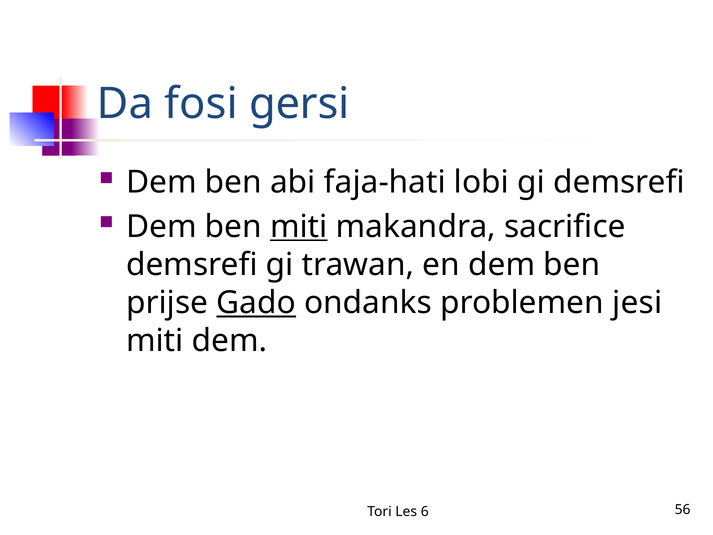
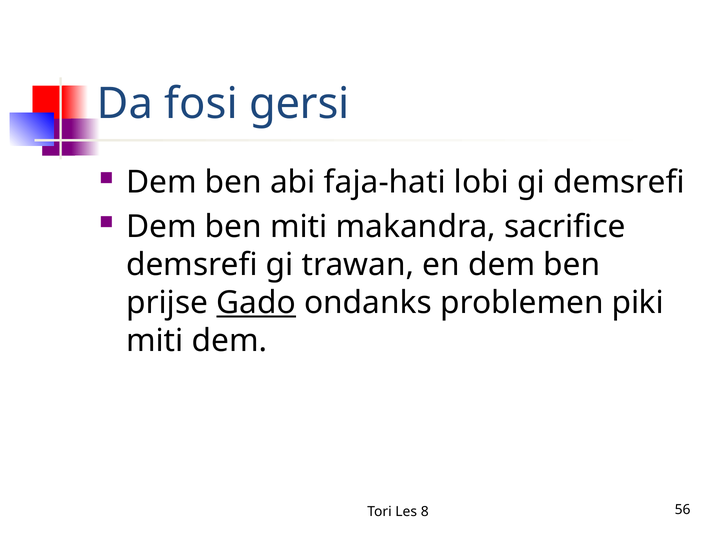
miti at (299, 227) underline: present -> none
jesi: jesi -> piki
6: 6 -> 8
